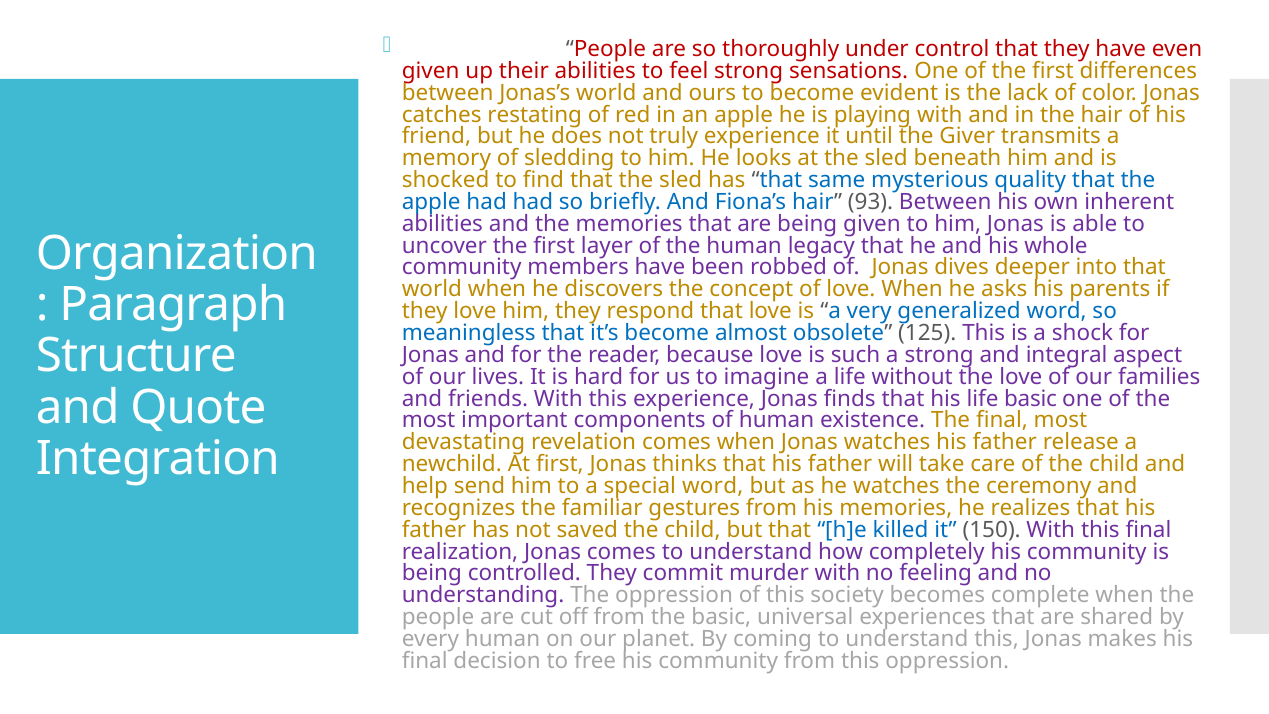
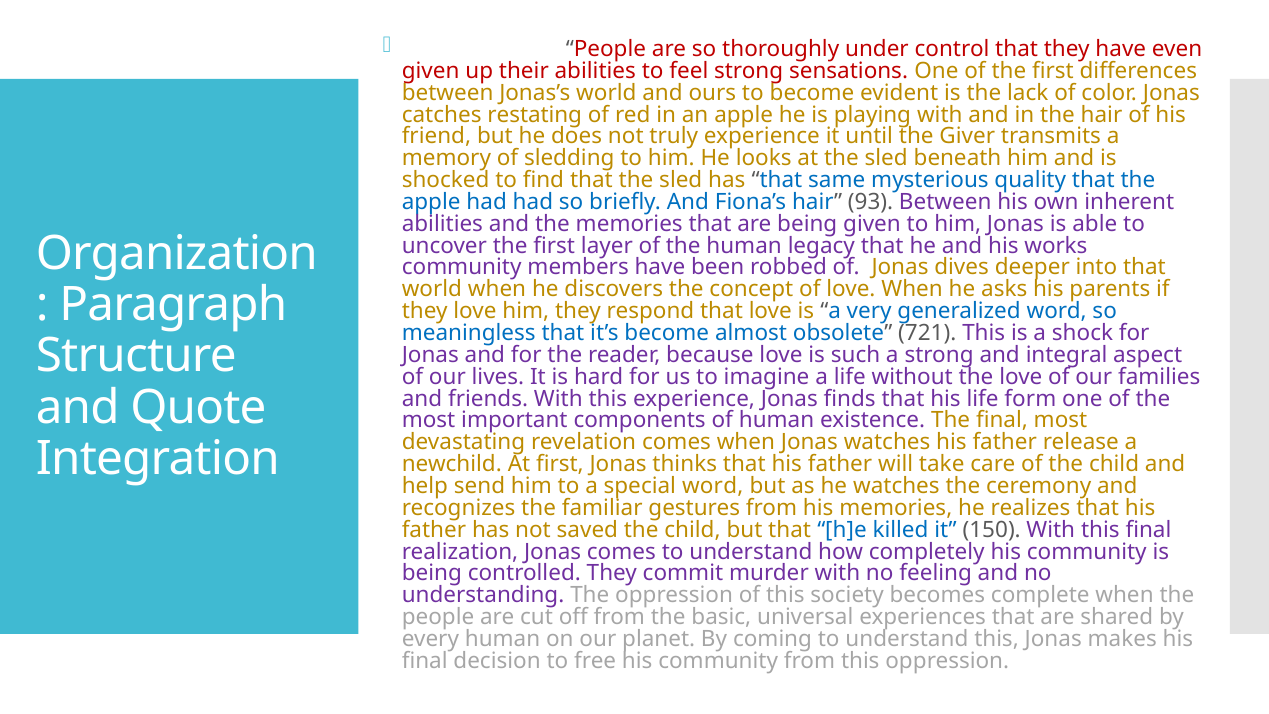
whole: whole -> works
125: 125 -> 721
life basic: basic -> form
